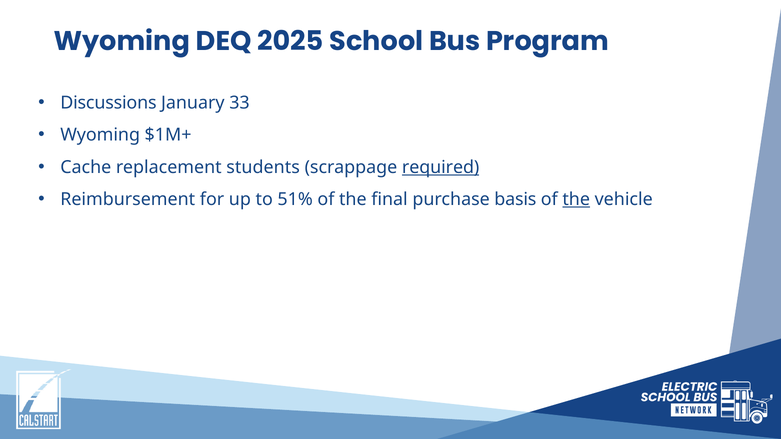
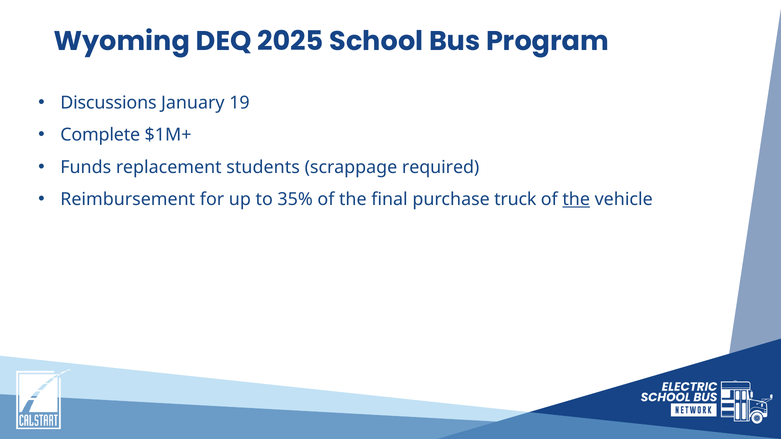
33: 33 -> 19
Wyoming at (100, 135): Wyoming -> Complete
Cache: Cache -> Funds
required underline: present -> none
51%: 51% -> 35%
basis: basis -> truck
